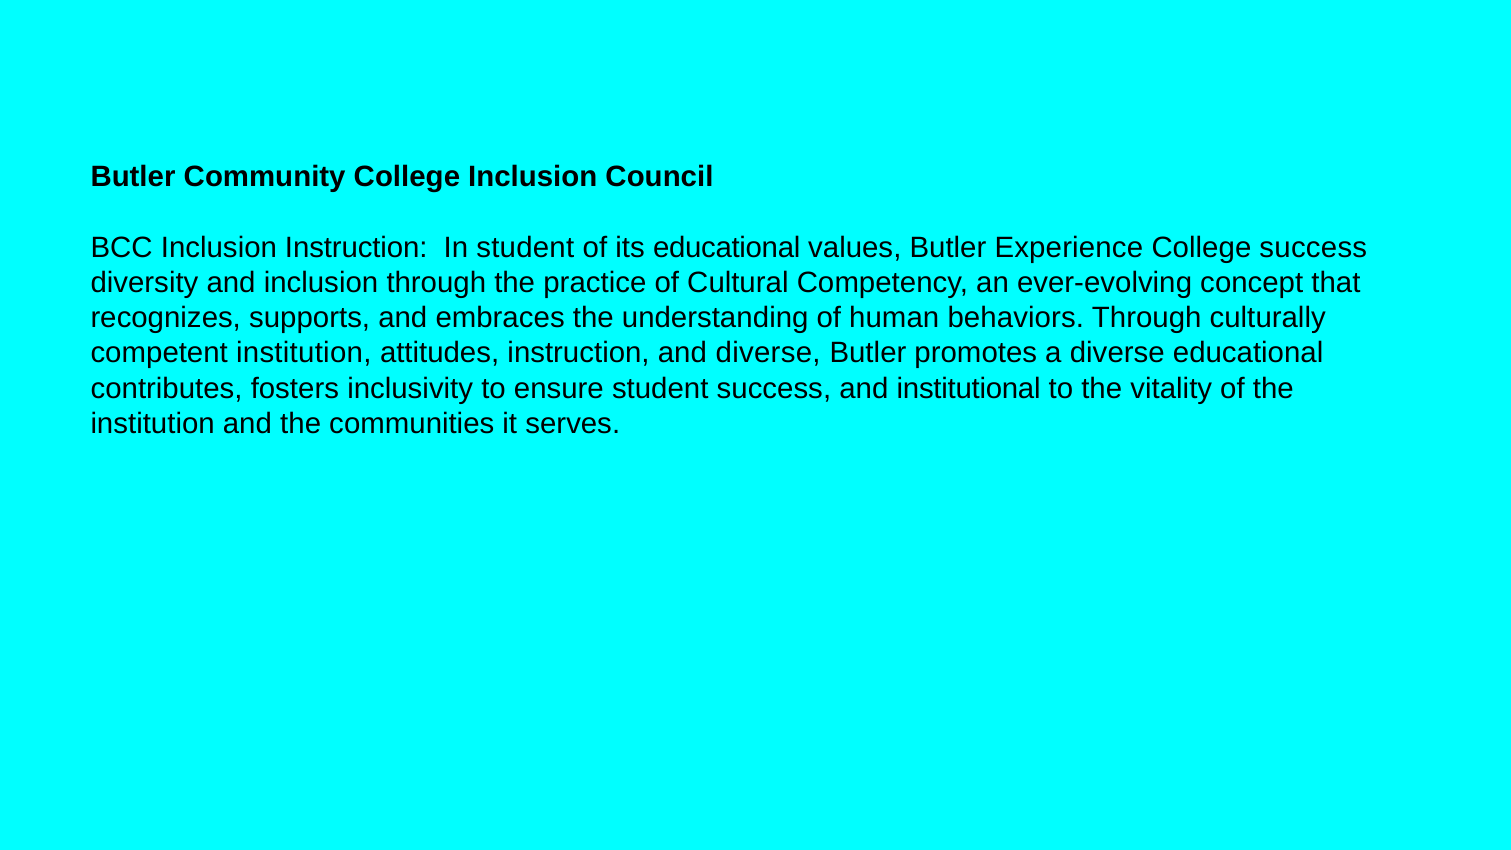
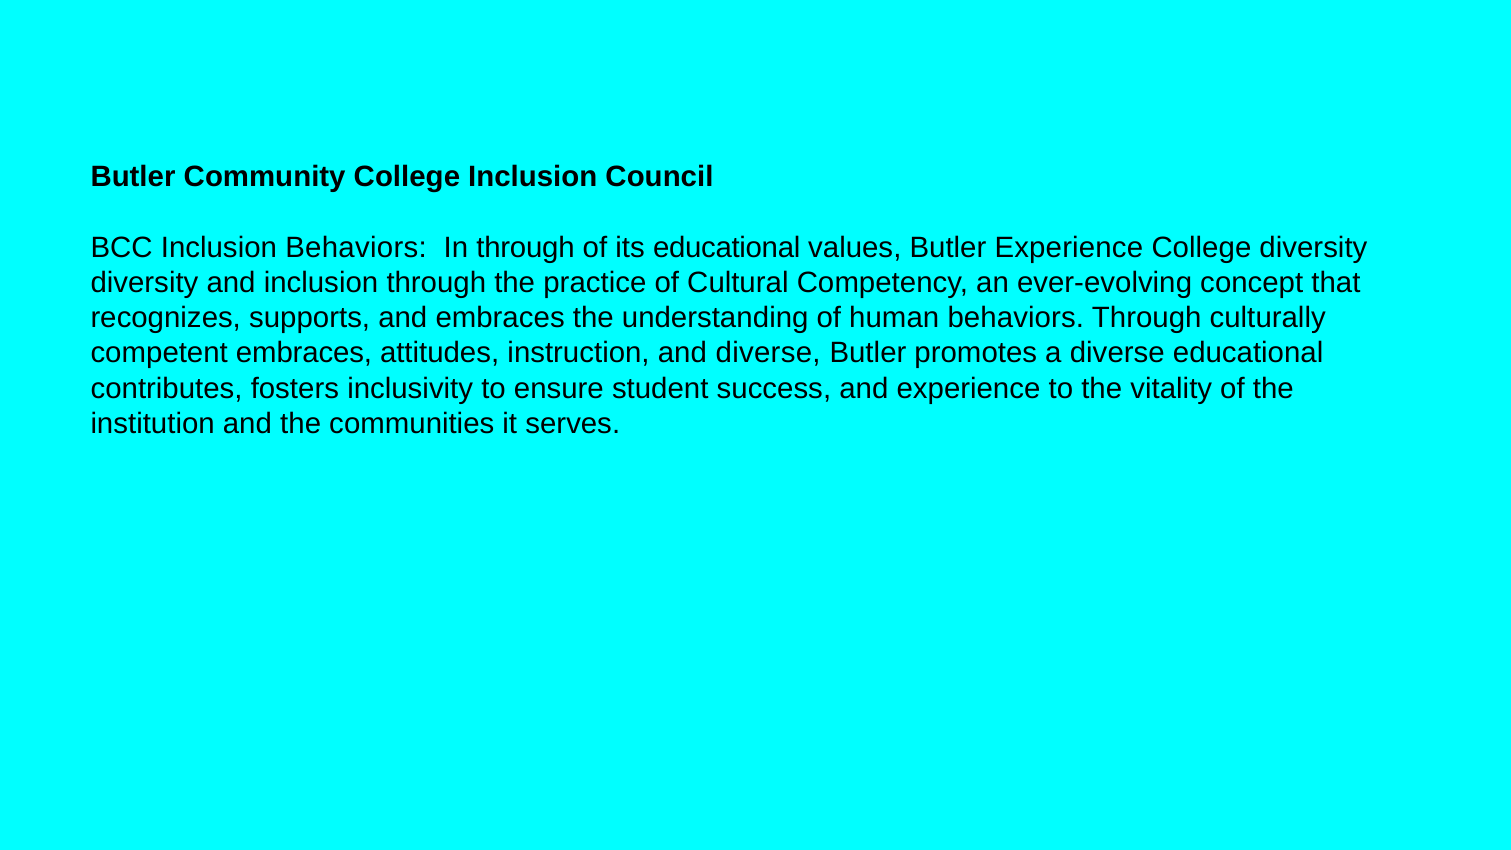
Inclusion Instruction: Instruction -> Behaviors
In student: student -> through
College success: success -> diversity
competent institution: institution -> embraces
and institutional: institutional -> experience
